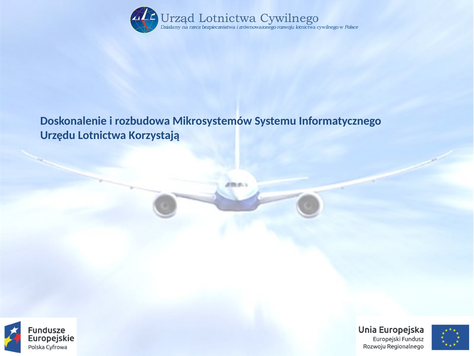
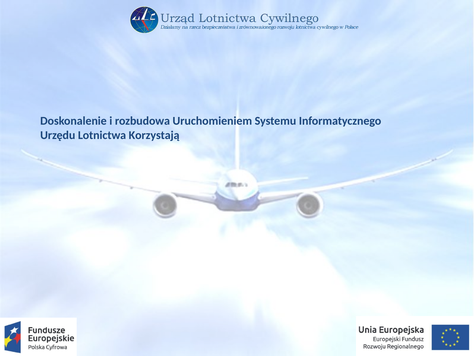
Mikrosystemów: Mikrosystemów -> Uruchomieniem
